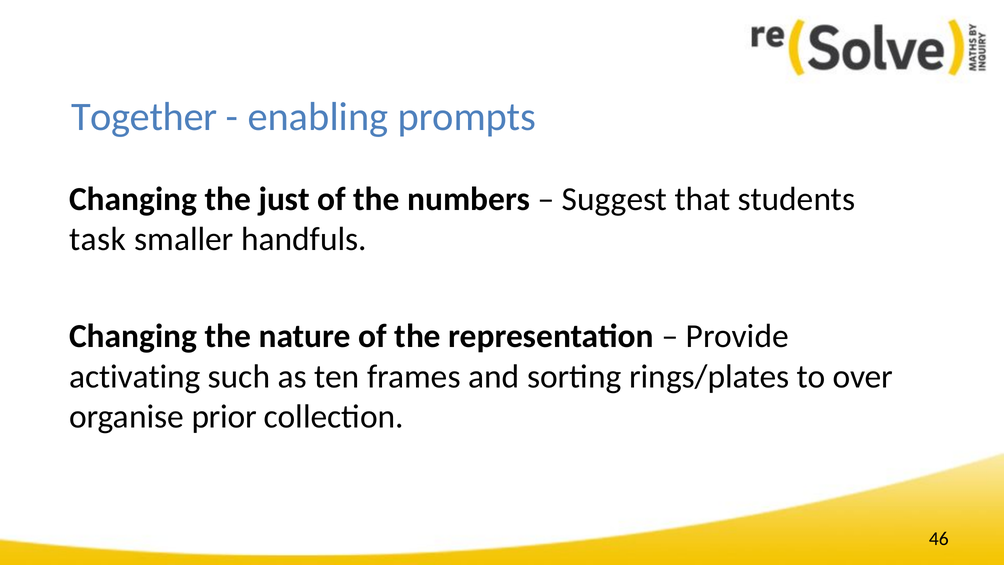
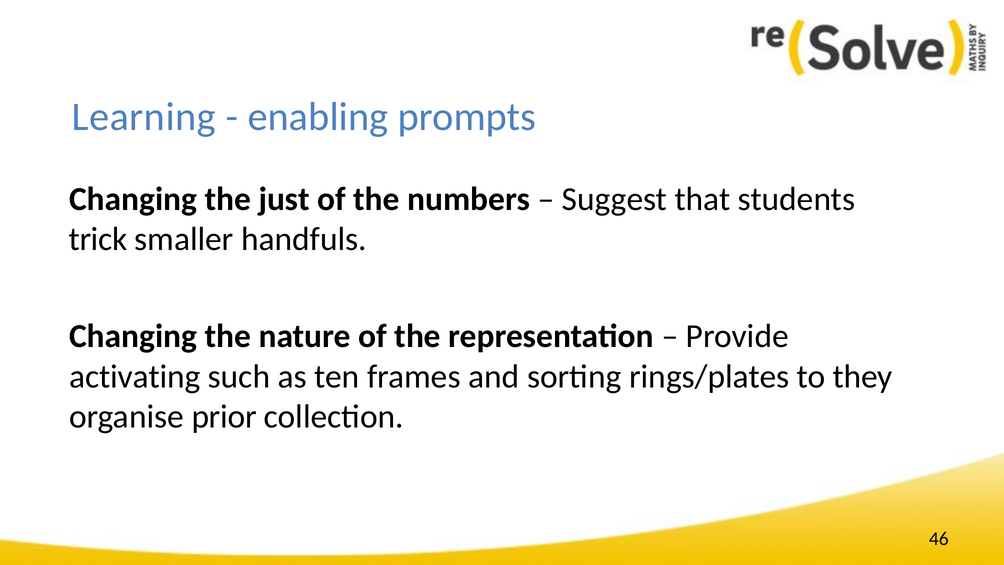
Together: Together -> Learning
task: task -> trick
over: over -> they
